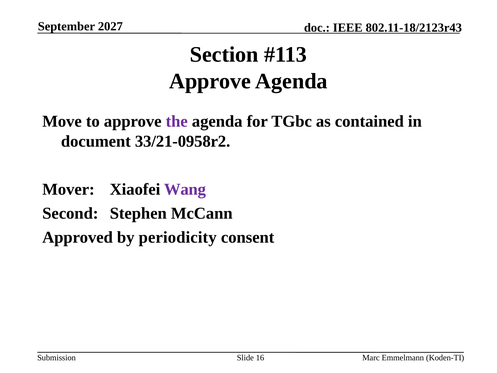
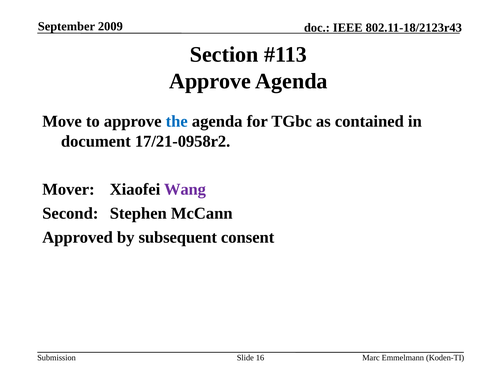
2027: 2027 -> 2009
the colour: purple -> blue
33/21-0958r2: 33/21-0958r2 -> 17/21-0958r2
periodicity: periodicity -> subsequent
